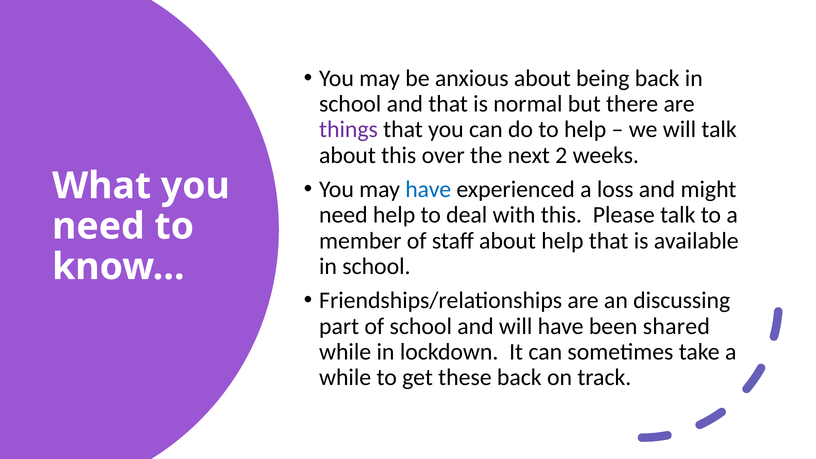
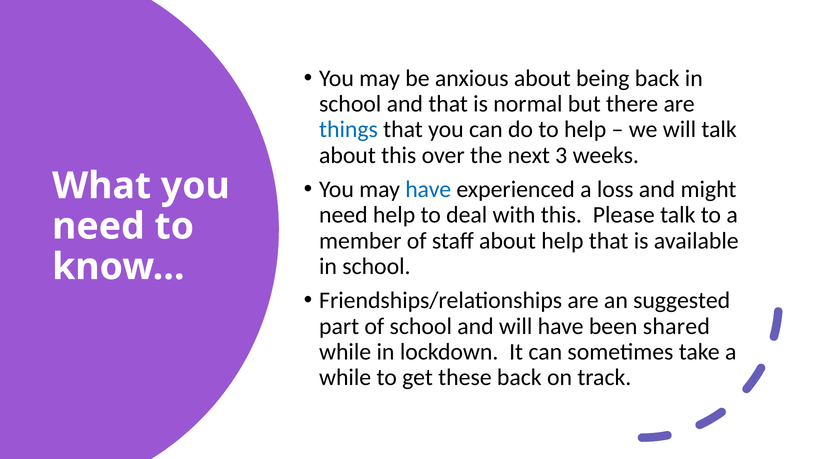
things colour: purple -> blue
2: 2 -> 3
discussing: discussing -> suggested
